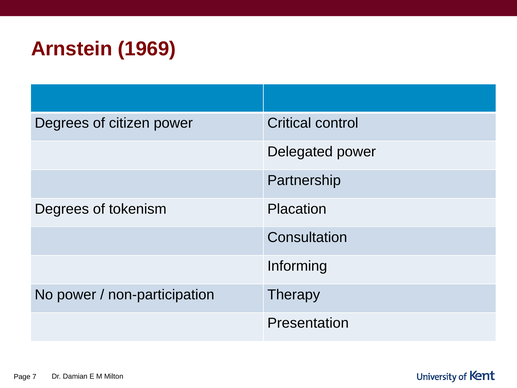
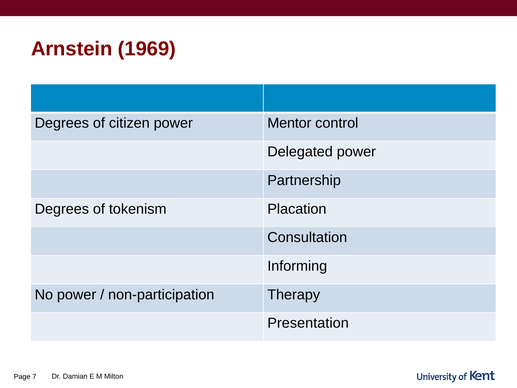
Critical: Critical -> Mentor
